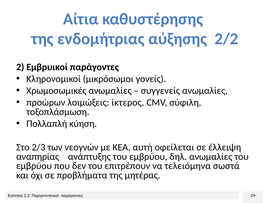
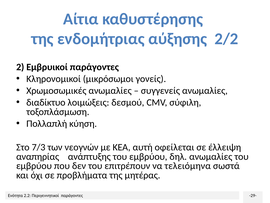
προώρων: προώρων -> διαδίκτυο
ίκτερος: ίκτερος -> δεσμού
2/3: 2/3 -> 7/3
